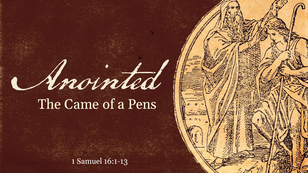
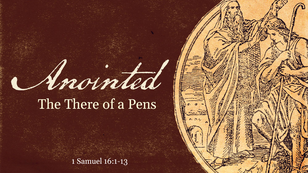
Came: Came -> There
